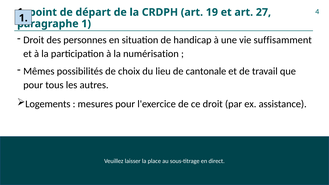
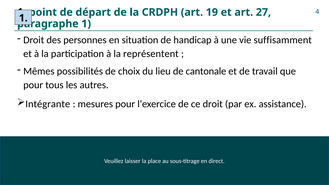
numérisation: numérisation -> représentent
Logements: Logements -> Intégrante
